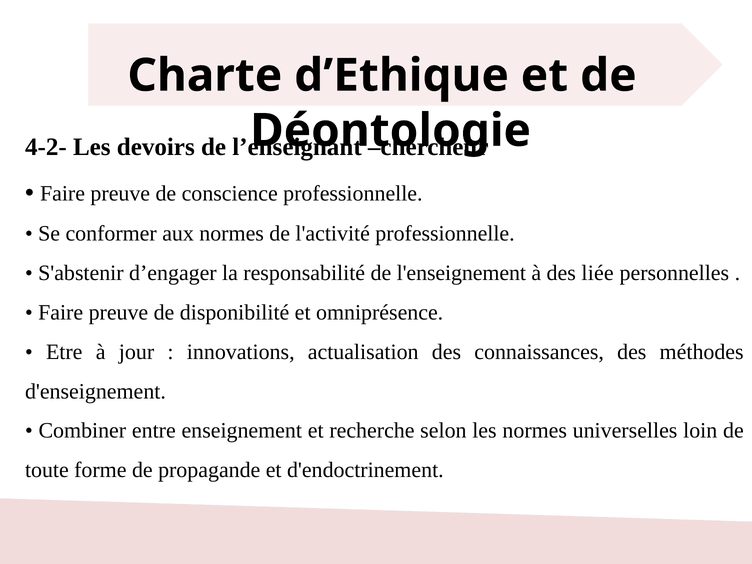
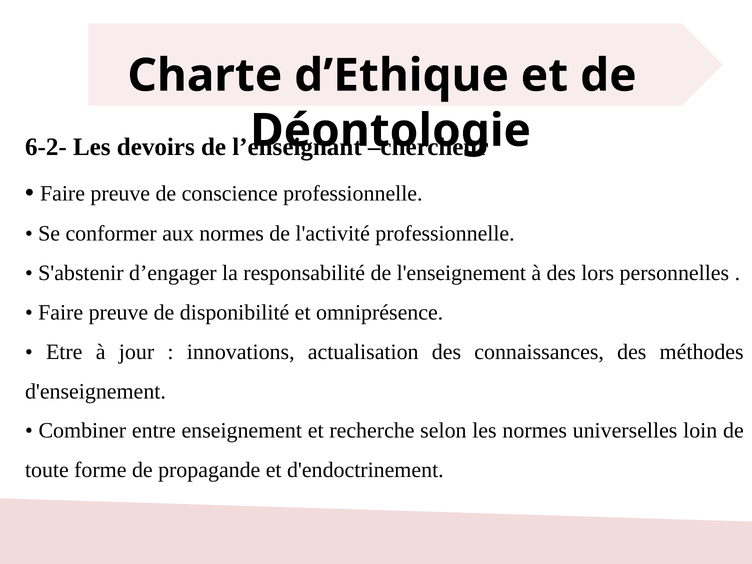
4-2-: 4-2- -> 6-2-
liée: liée -> lors
